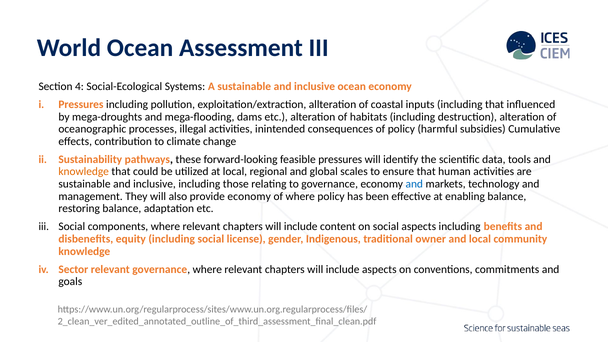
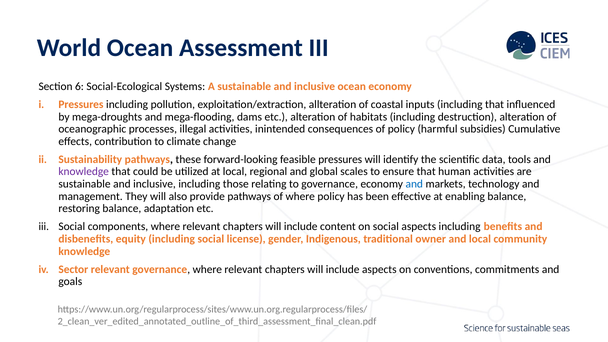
4: 4 -> 6
knowledge at (84, 172) colour: orange -> purple
provide economy: economy -> pathways
